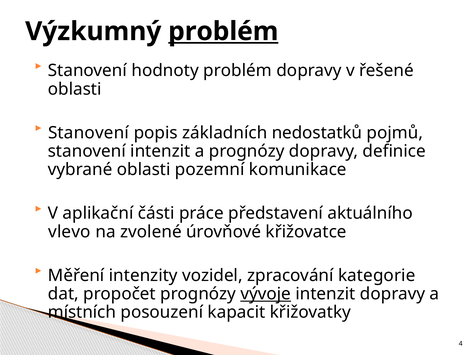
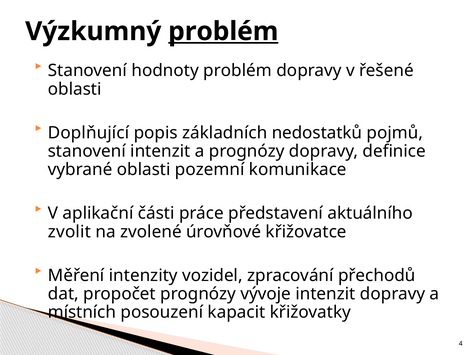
Stanovení at (88, 133): Stanovení -> Doplňující
vlevo: vlevo -> zvolit
kategorie: kategorie -> přechodů
vývoje underline: present -> none
